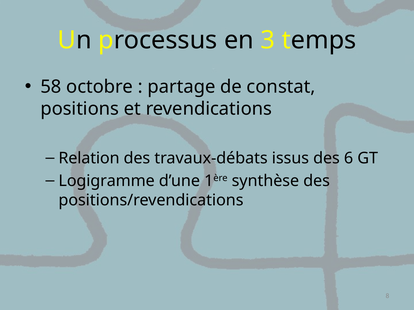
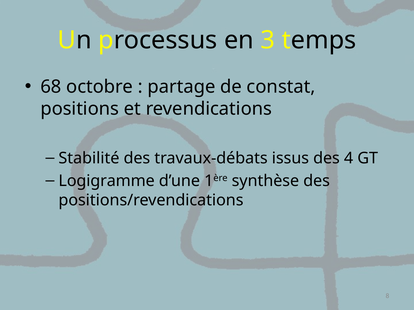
58: 58 -> 68
Relation: Relation -> Stabilité
6: 6 -> 4
